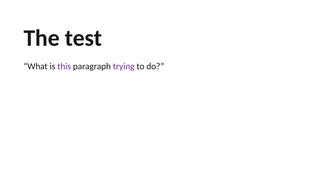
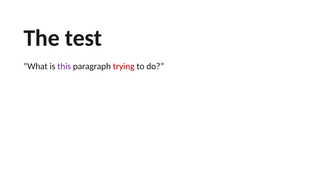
trying colour: purple -> red
